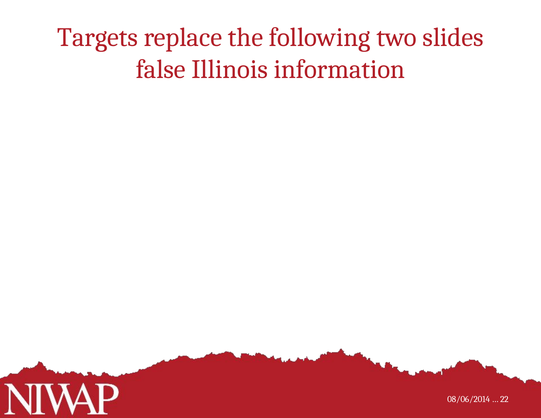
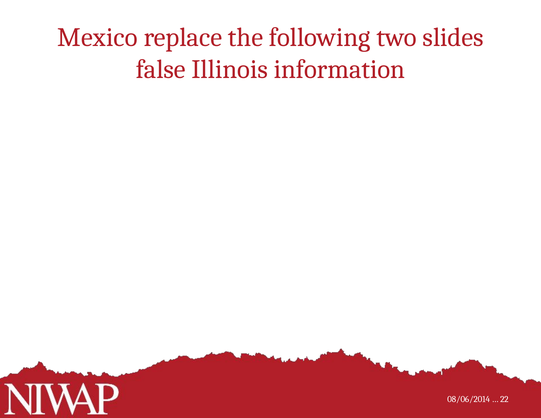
Targets: Targets -> Mexico
